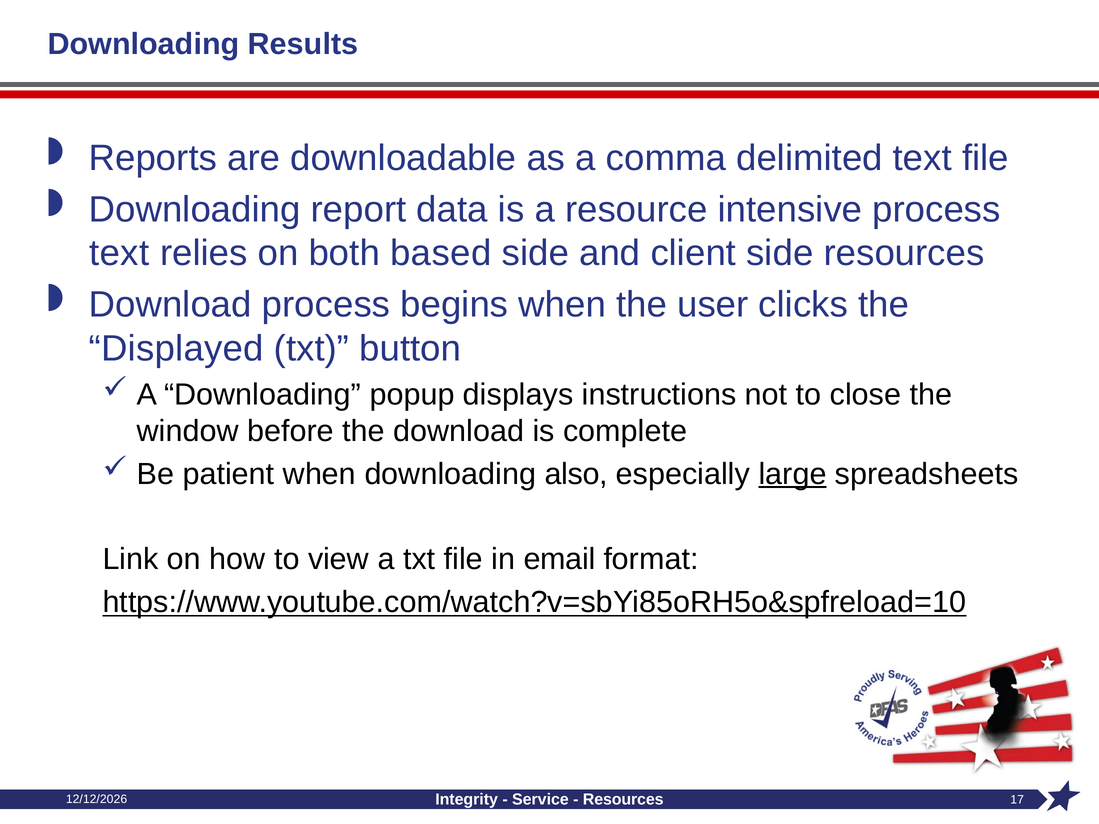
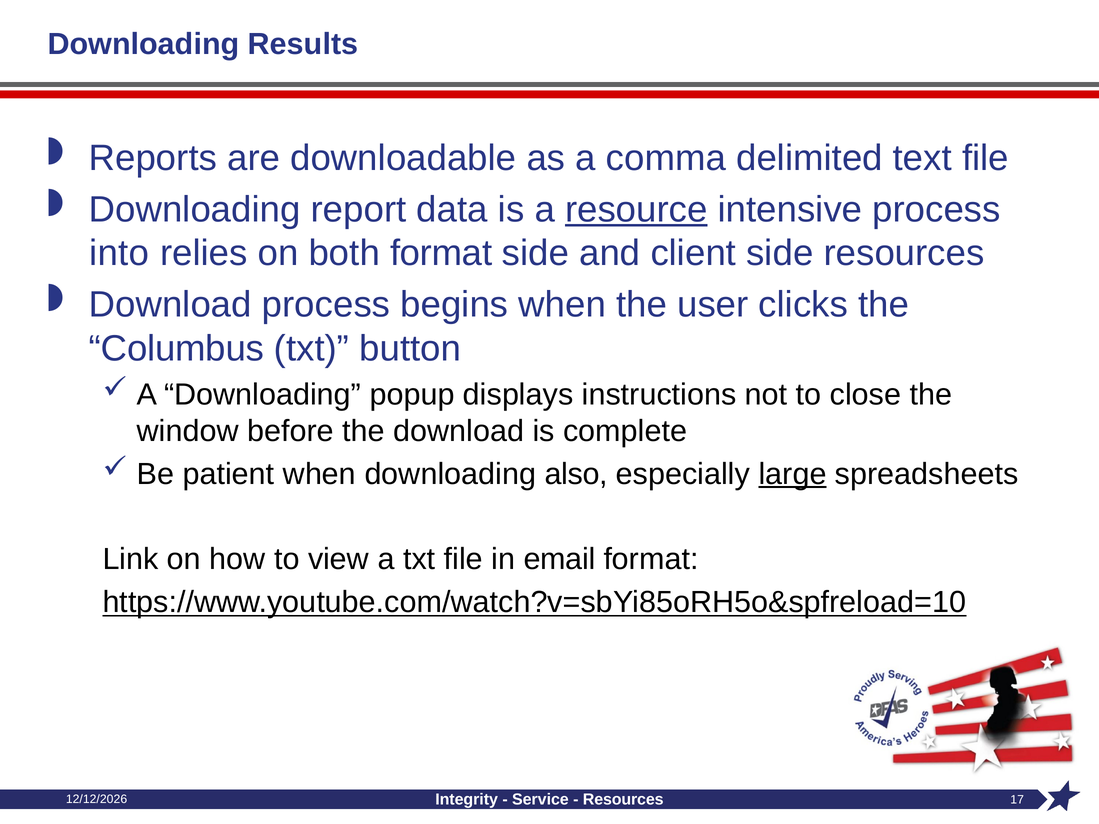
resource underline: none -> present
text at (119, 253): text -> into
both based: based -> format
Displayed: Displayed -> Columbus
